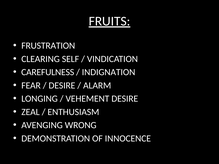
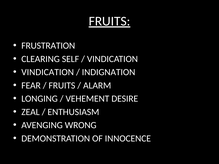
CAREFULNESS at (48, 72): CAREFULNESS -> VINDICATION
DESIRE at (62, 86): DESIRE -> FRUITS
